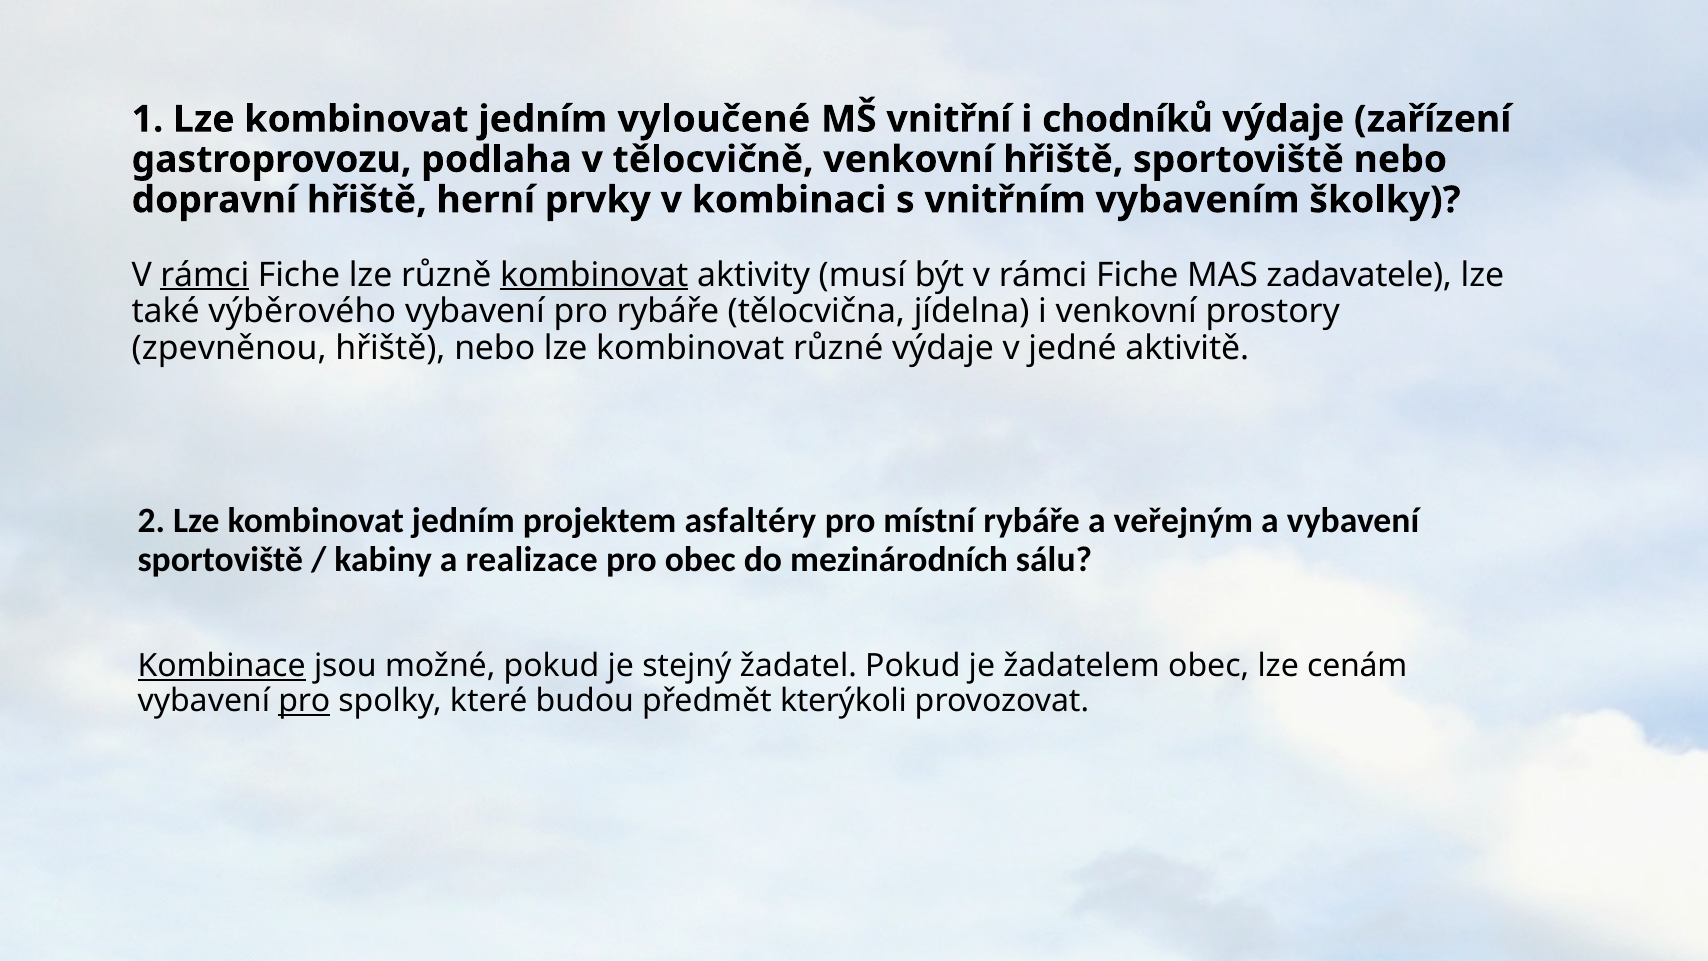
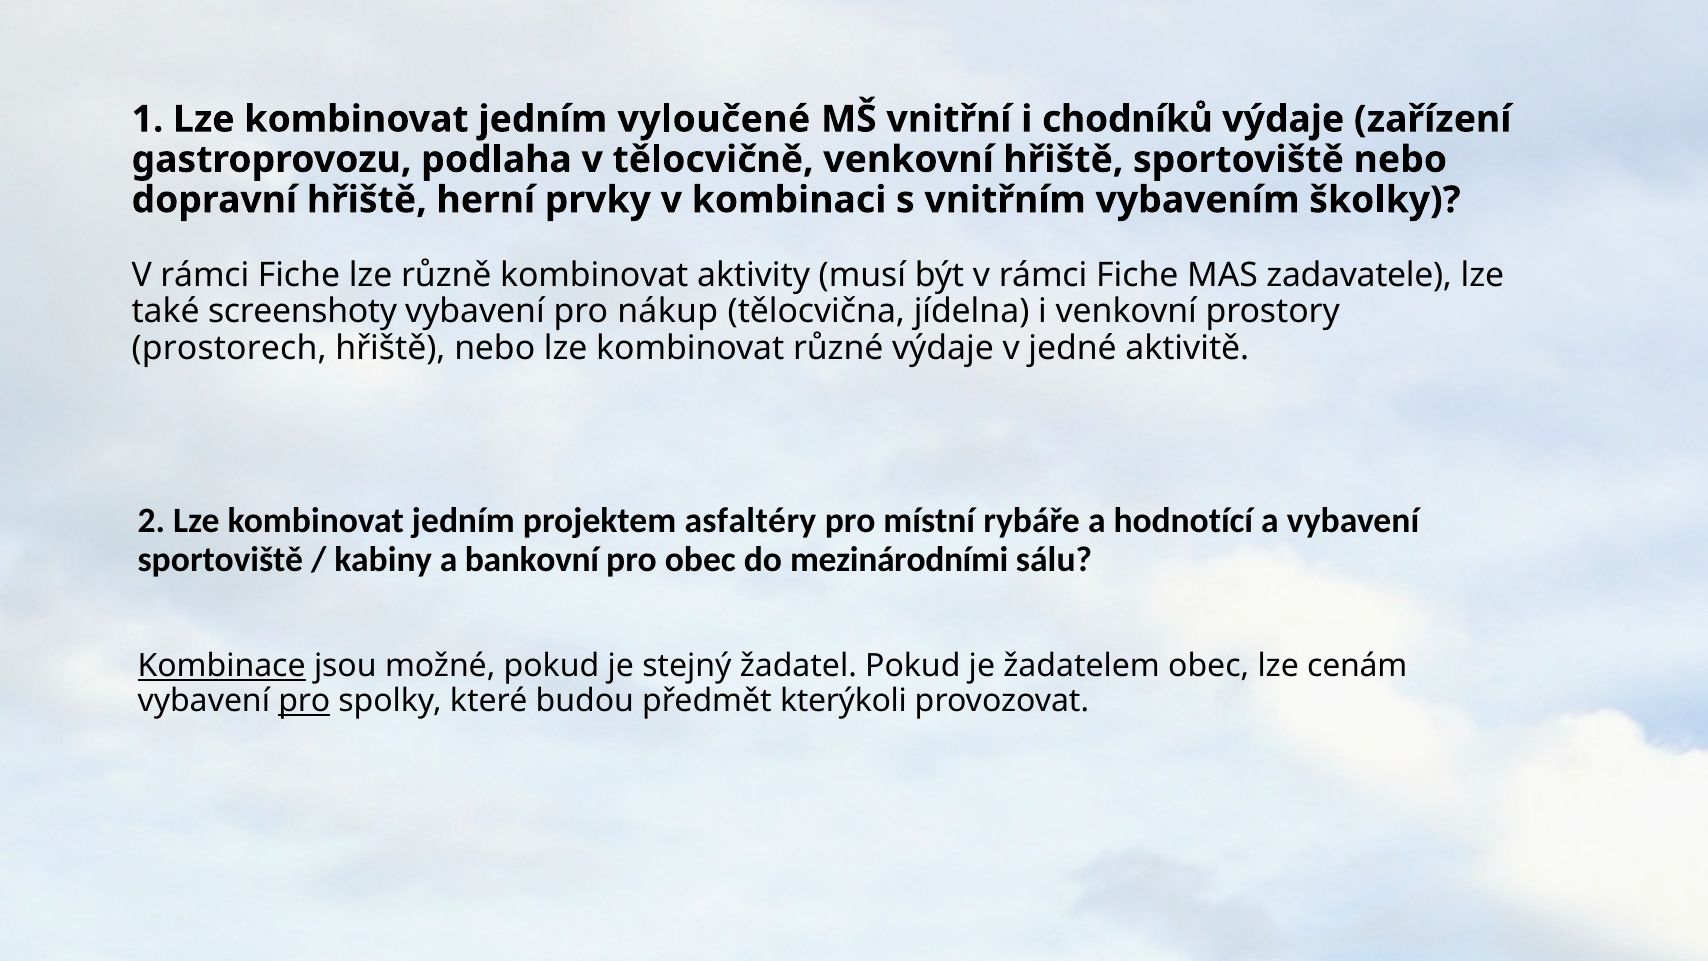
rámci at (205, 275) underline: present -> none
kombinovat at (594, 275) underline: present -> none
výběrového: výběrového -> screenshoty
pro rybáře: rybáře -> nákup
zpevněnou: zpevněnou -> prostorech
veřejným: veřejným -> hodnotící
realizace: realizace -> bankovní
mezinárodních: mezinárodních -> mezinárodními
